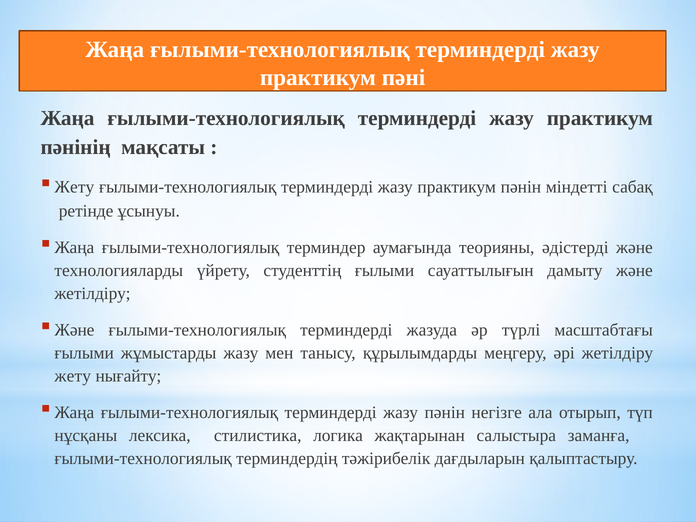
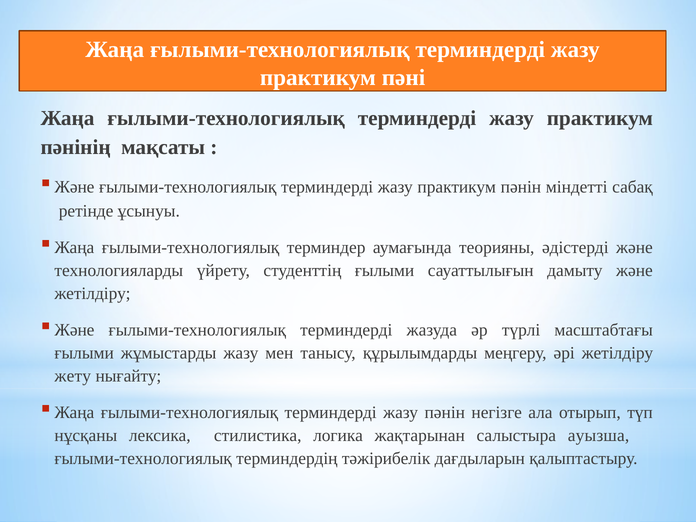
Жету at (74, 187): Жету -> Және
заманға: заманға -> ауызша
